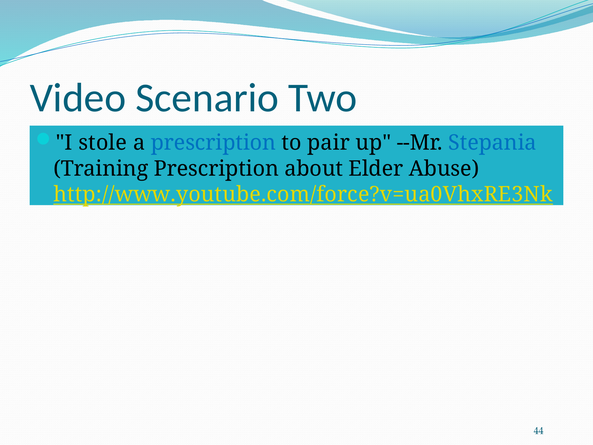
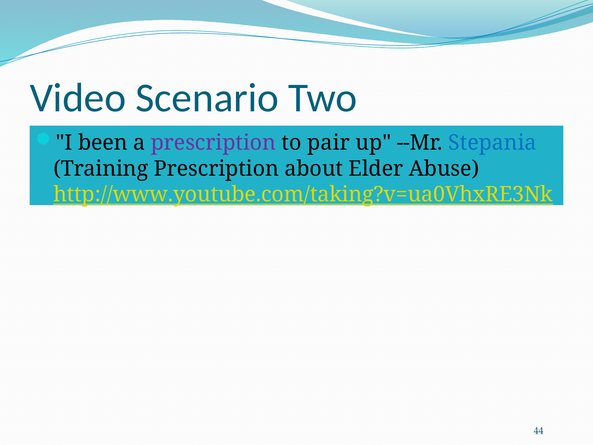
stole: stole -> been
prescription at (213, 143) colour: blue -> purple
http://www.youtube.com/force?v=ua0VhxRE3Nk: http://www.youtube.com/force?v=ua0VhxRE3Nk -> http://www.youtube.com/taking?v=ua0VhxRE3Nk
